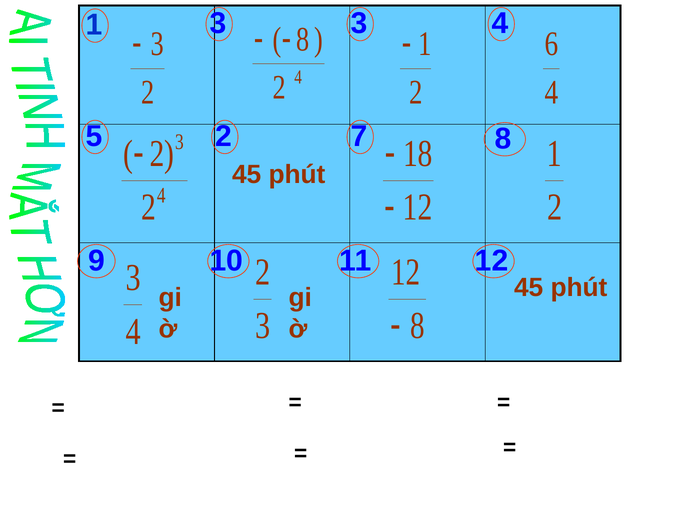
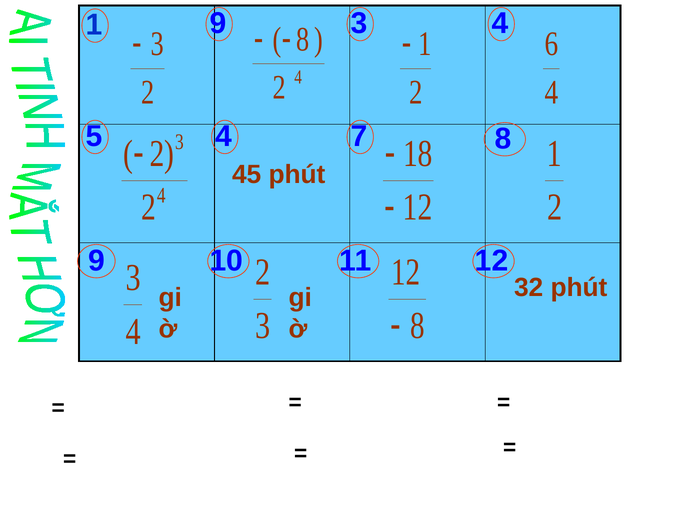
1 3: 3 -> 9
5 2: 2 -> 4
3 45: 45 -> 32
